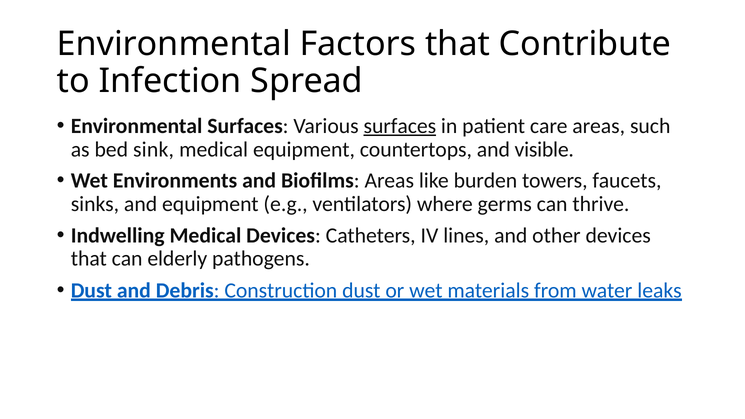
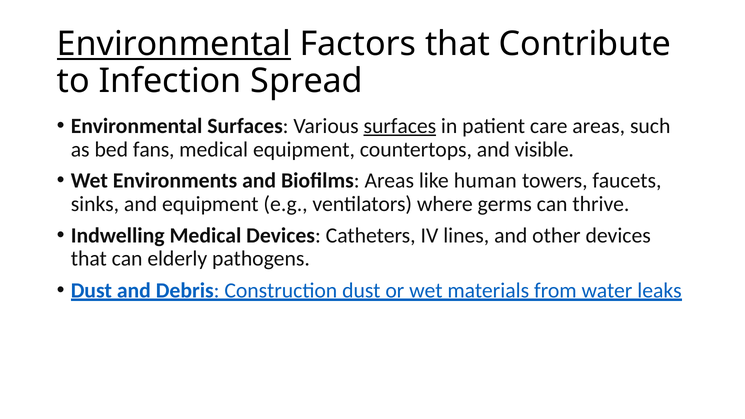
Environmental at (174, 44) underline: none -> present
sink: sink -> fans
burden: burden -> human
